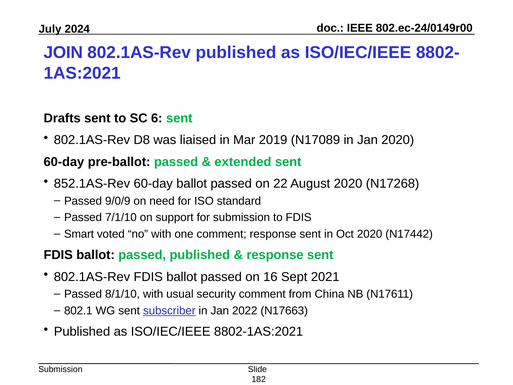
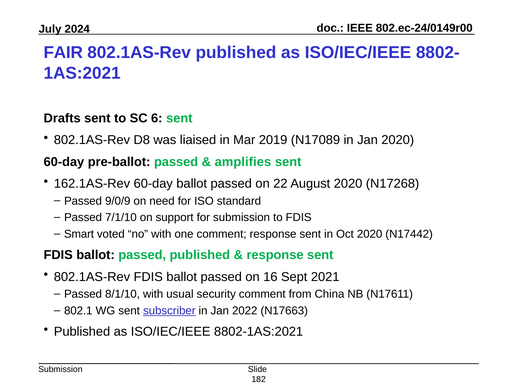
JOIN: JOIN -> FAIR
extended: extended -> amplifies
852.1AS-Rev: 852.1AS-Rev -> 162.1AS-Rev
